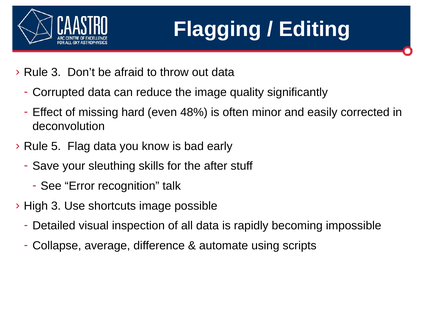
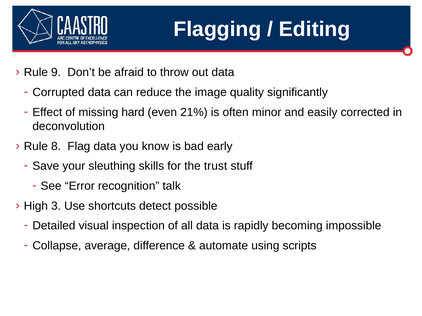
Rule 3: 3 -> 9
48%: 48% -> 21%
5: 5 -> 8
after: after -> trust
shortcuts image: image -> detect
